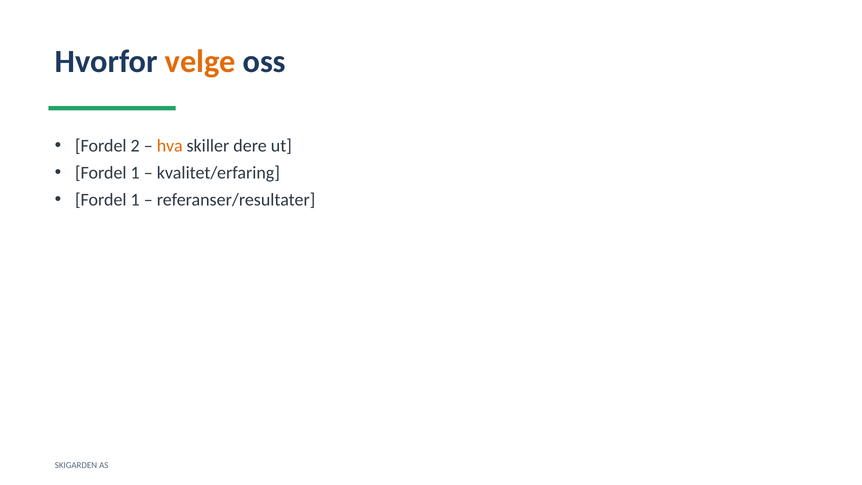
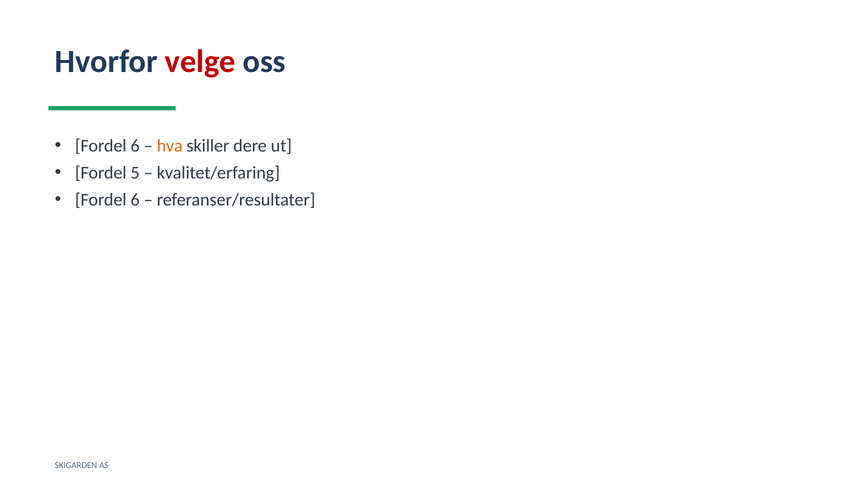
velge colour: orange -> red
2 at (135, 146): 2 -> 6
1 at (135, 173): 1 -> 5
1 at (135, 200): 1 -> 6
